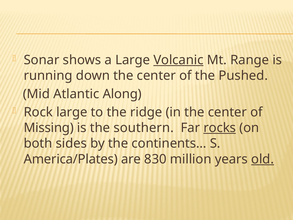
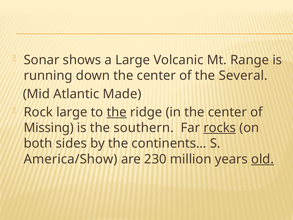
Volcanic underline: present -> none
Pushed: Pushed -> Several
Along: Along -> Made
the at (117, 112) underline: none -> present
America/Plates: America/Plates -> America/Show
830: 830 -> 230
